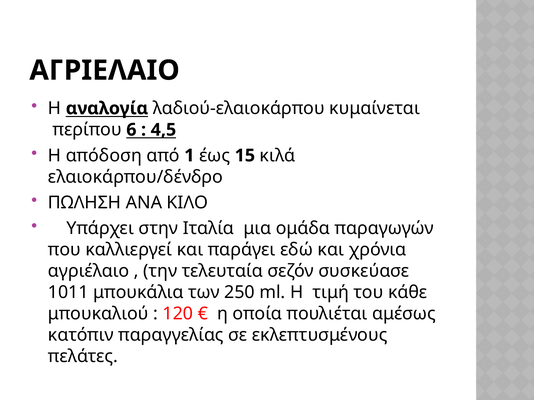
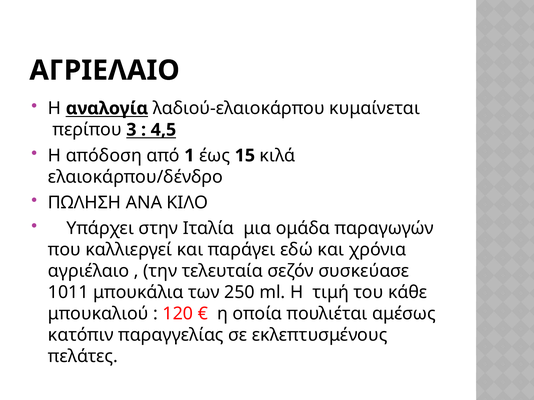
6: 6 -> 3
